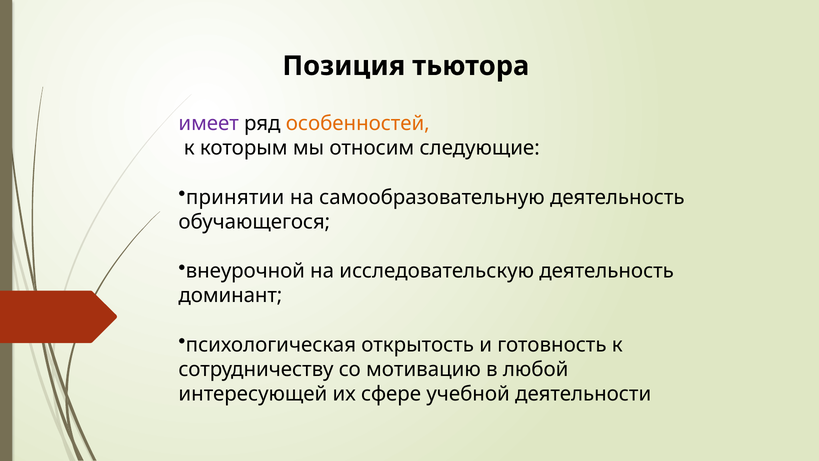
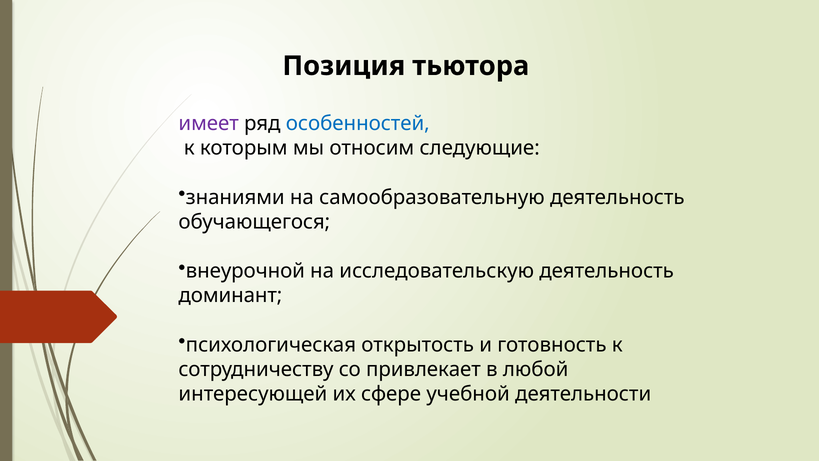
особенностей colour: orange -> blue
принятии: принятии -> знаниями
мотивацию: мотивацию -> привлекает
